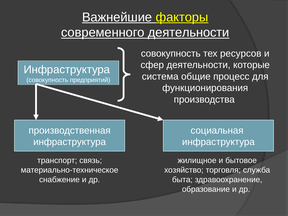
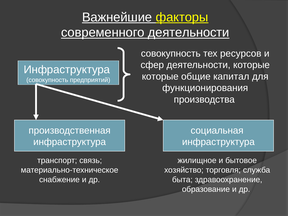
система at (160, 76): система -> которые
процесс: процесс -> капитал
